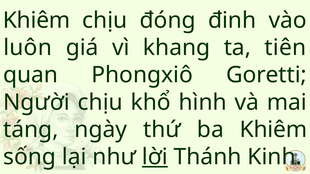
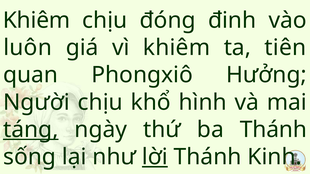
vì khang: khang -> khiêm
Goretti: Goretti -> Hưởng
táng underline: none -> present
ba Khiêm: Khiêm -> Thánh
